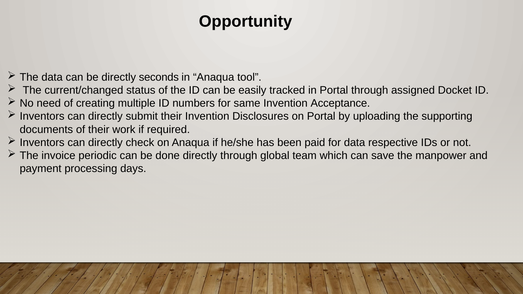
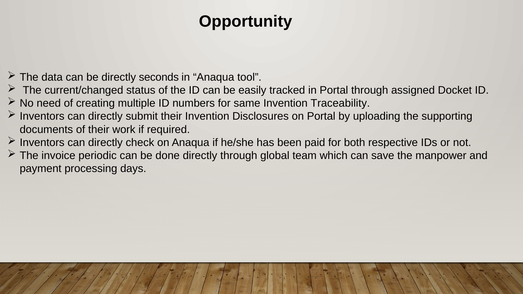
Acceptance: Acceptance -> Traceability
for data: data -> both
